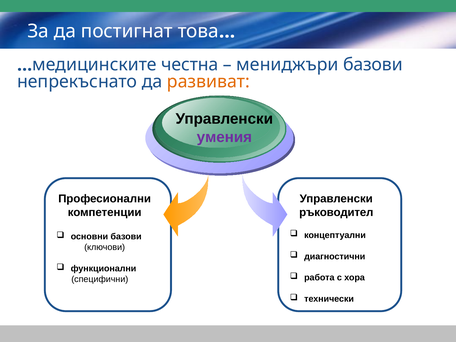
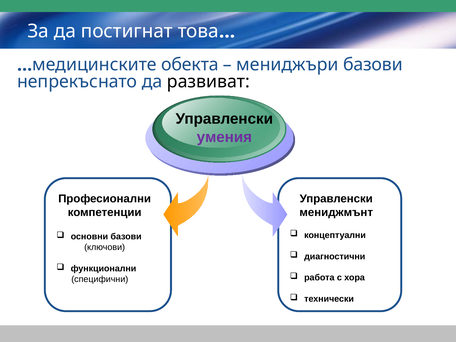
честна: честна -> обекта
развиват colour: orange -> black
ръководител: ръководител -> мениджмънт
